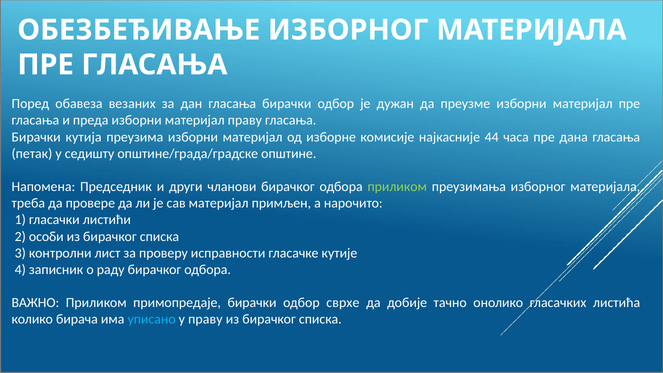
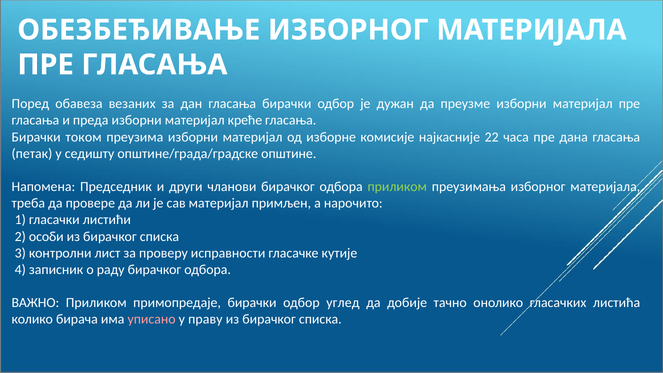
материјал праву: праву -> креће
кутија: кутија -> током
44: 44 -> 22
сврхе: сврхе -> углед
уписано colour: light blue -> pink
